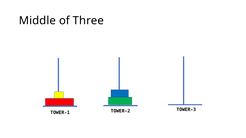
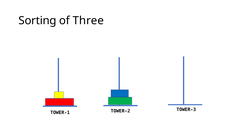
Middle: Middle -> Sorting
